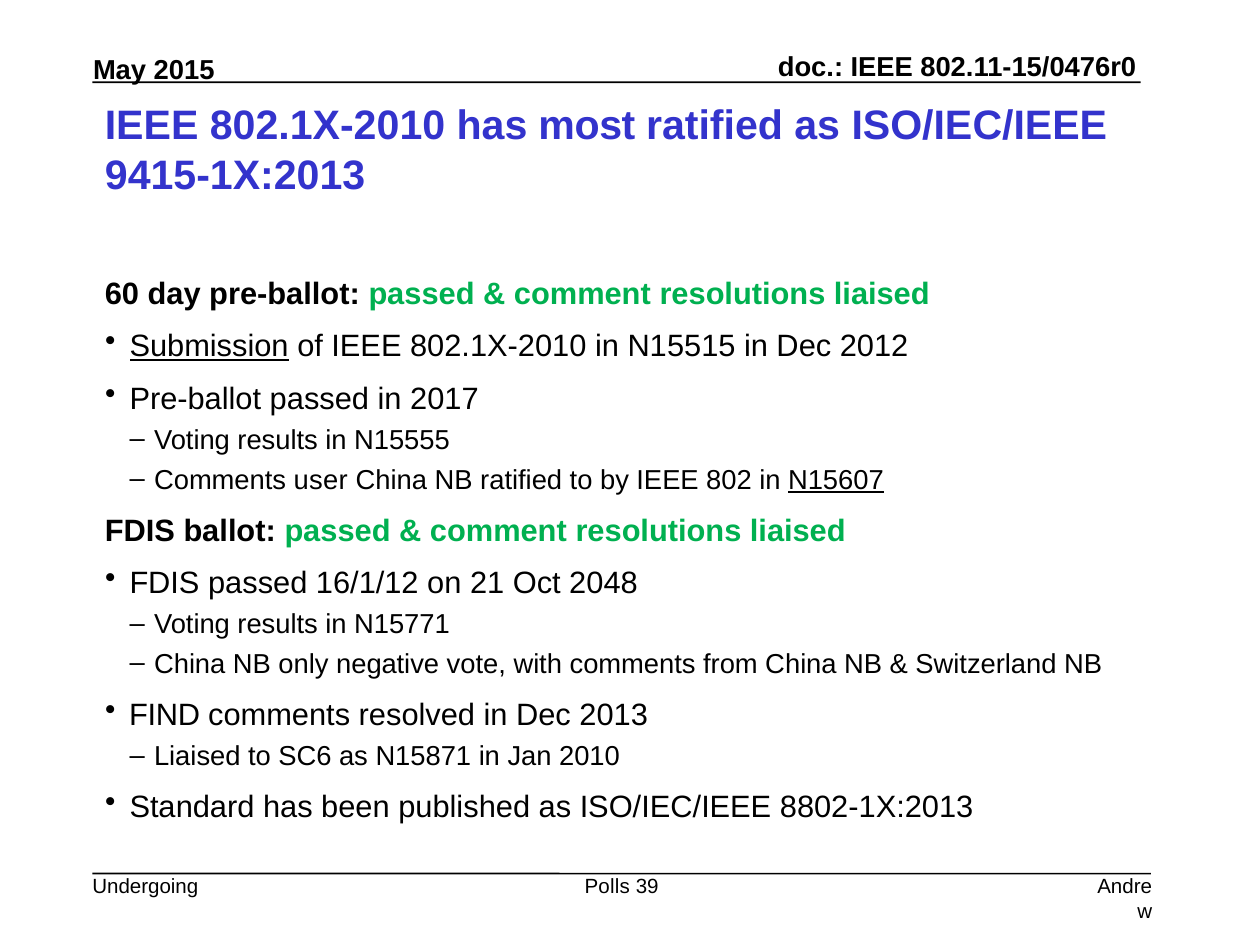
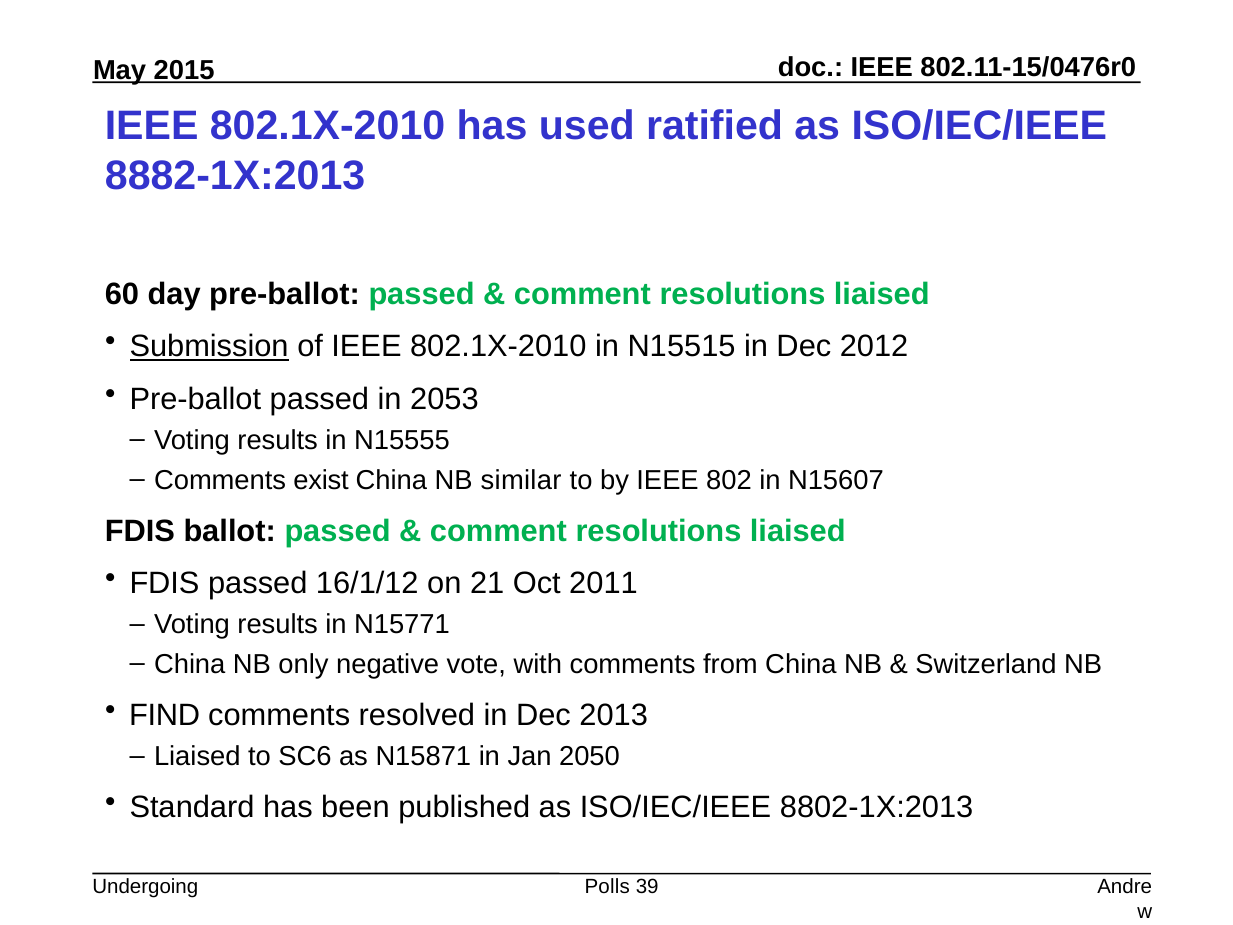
most: most -> used
9415-1X:2013: 9415-1X:2013 -> 8882-1X:2013
2017: 2017 -> 2053
user: user -> exist
NB ratified: ratified -> similar
N15607 underline: present -> none
2048: 2048 -> 2011
2010: 2010 -> 2050
